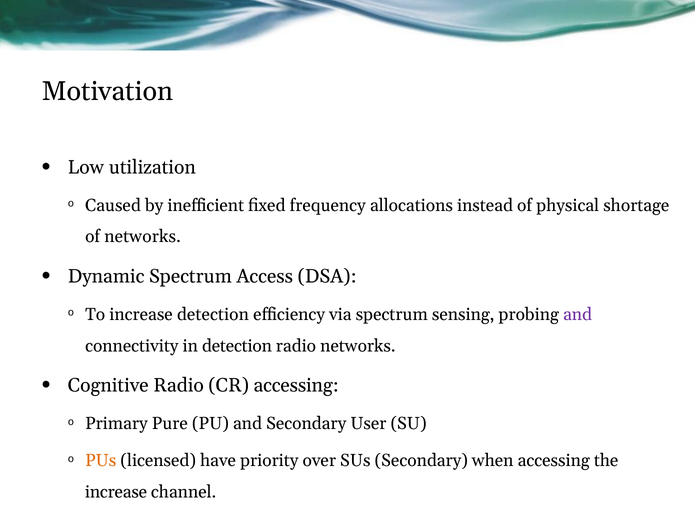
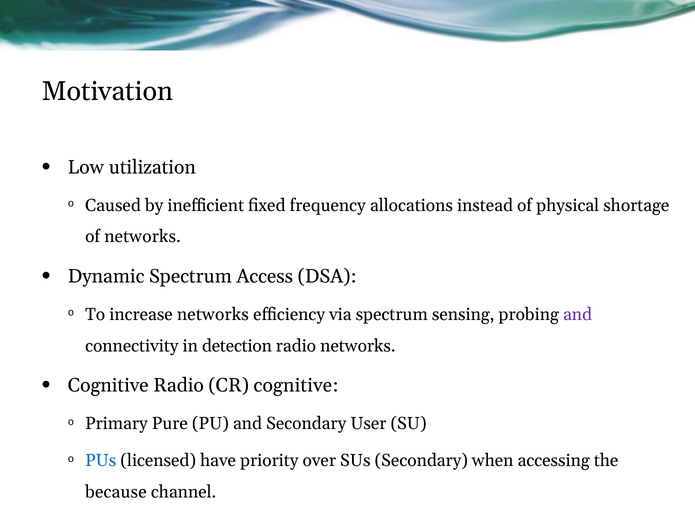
increase detection: detection -> networks
CR accessing: accessing -> cognitive
PUs colour: orange -> blue
increase at (116, 491): increase -> because
